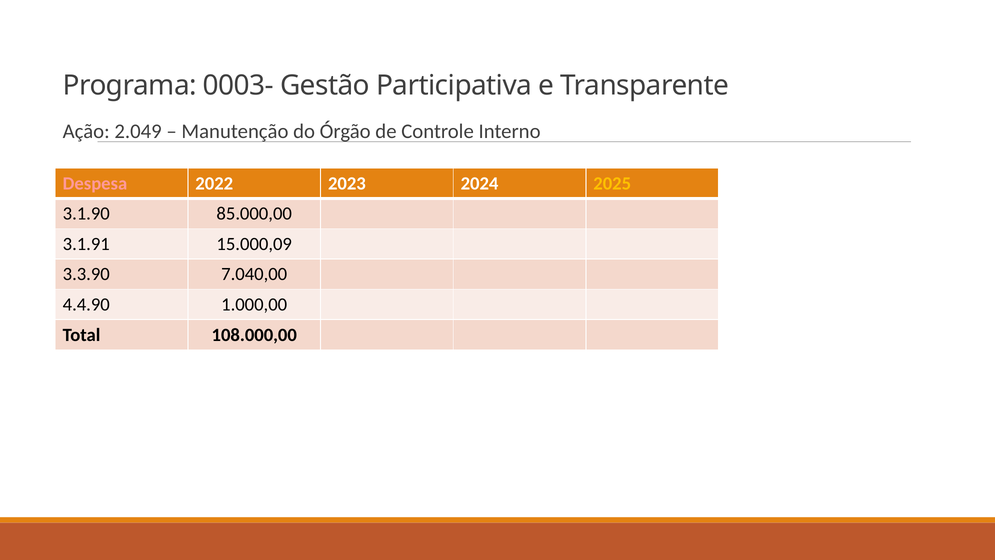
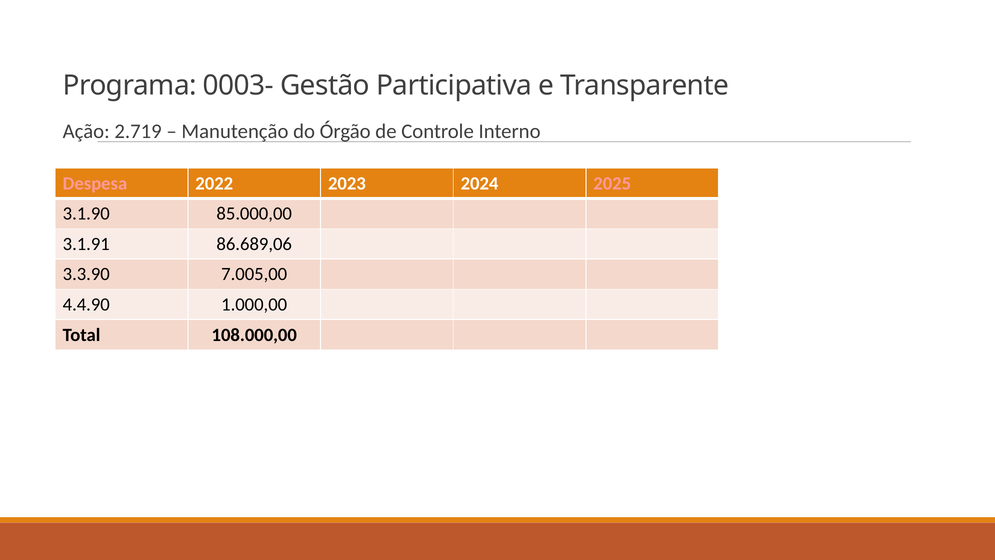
2.049: 2.049 -> 2.719
2025 colour: yellow -> pink
15.000,09: 15.000,09 -> 86.689,06
7.040,00: 7.040,00 -> 7.005,00
